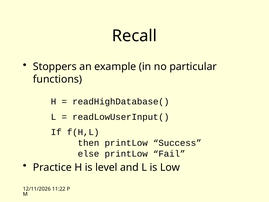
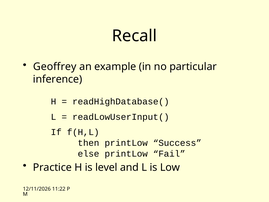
Stoppers: Stoppers -> Geoffrey
functions: functions -> inference
